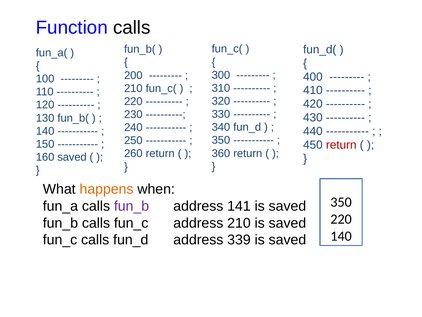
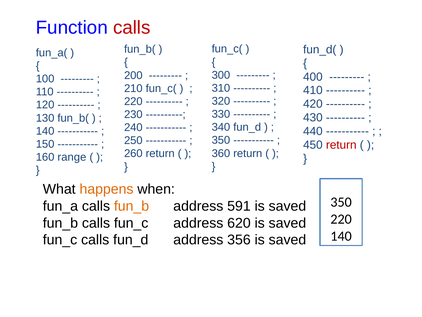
calls at (132, 28) colour: black -> red
160 saved: saved -> range
fun_b at (132, 206) colour: purple -> orange
141: 141 -> 591
address 210: 210 -> 620
339: 339 -> 356
